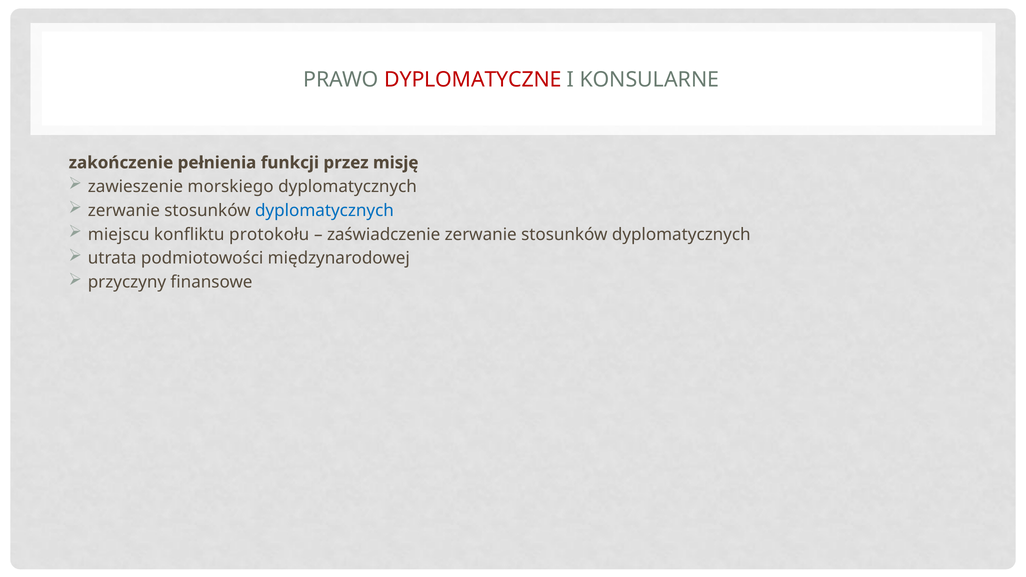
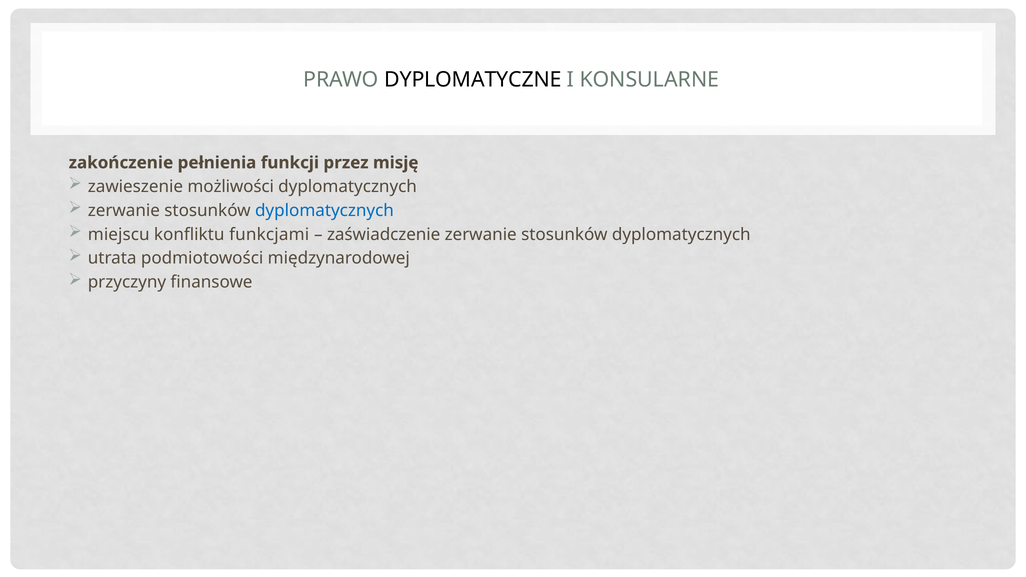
DYPLOMATYCZNE colour: red -> black
morskiego: morskiego -> możliwości
protokołu: protokołu -> funkcjami
